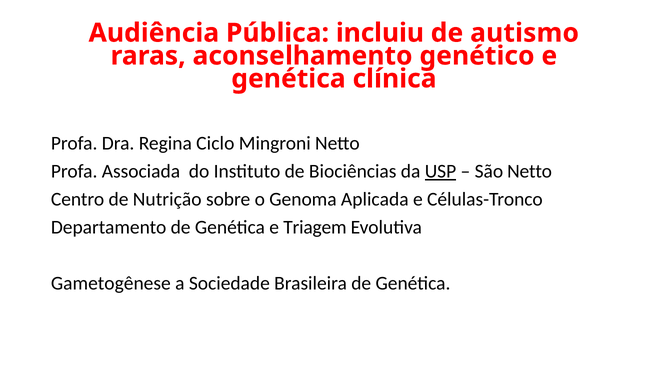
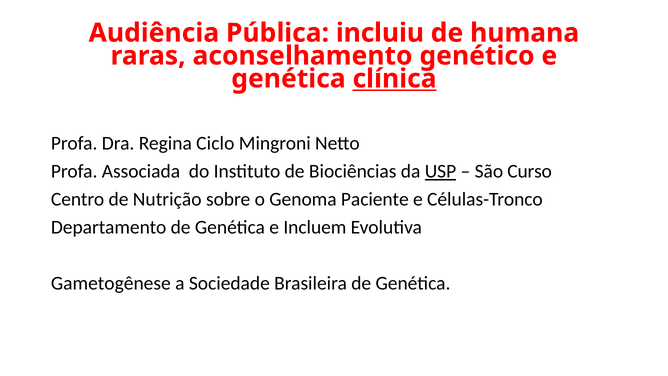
autismo: autismo -> humana
clínica underline: none -> present
São Netto: Netto -> Curso
Aplicada: Aplicada -> Paciente
Triagem: Triagem -> Incluem
